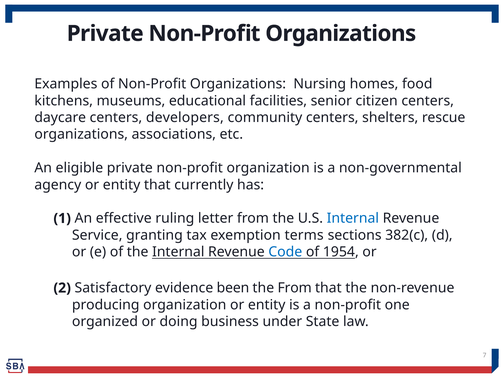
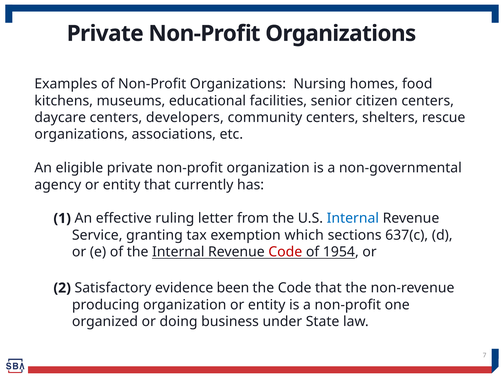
terms: terms -> which
382(c: 382(c -> 637(c
Code at (285, 252) colour: blue -> red
the From: From -> Code
